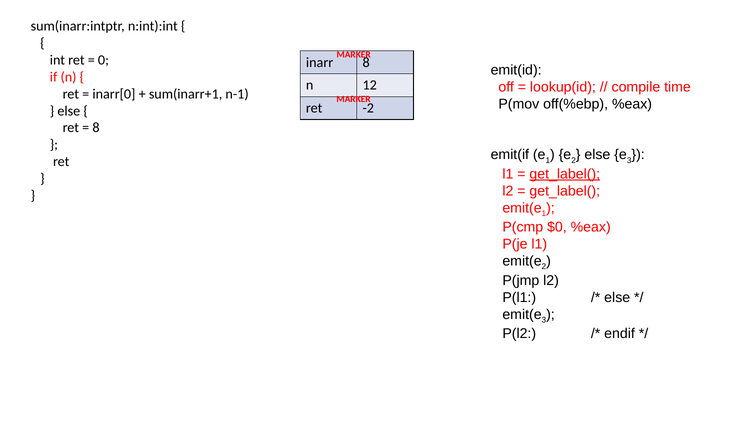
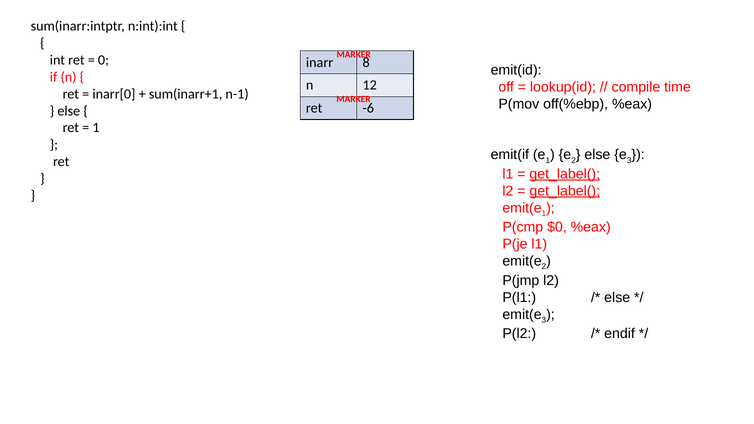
-2: -2 -> -6
8 at (96, 128): 8 -> 1
get_label( at (565, 191) underline: none -> present
